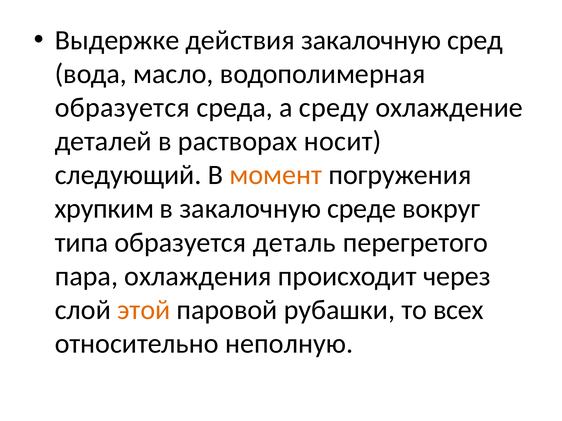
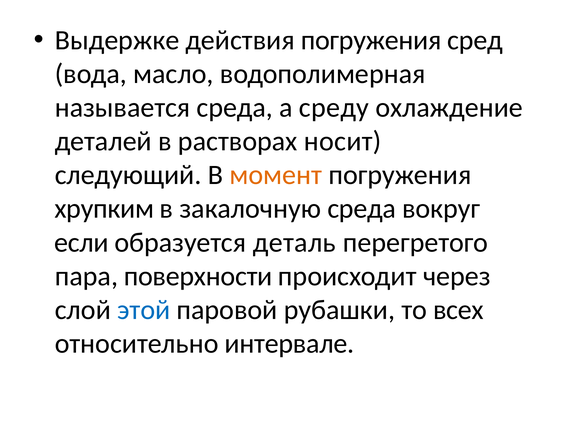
действия закалочную: закалочную -> погружения
образуется at (122, 108): образуется -> называется
закалочную среде: среде -> среда
типа: типа -> если
охлаждения: охлаждения -> поверхности
этой colour: orange -> blue
неполную: неполную -> интервале
